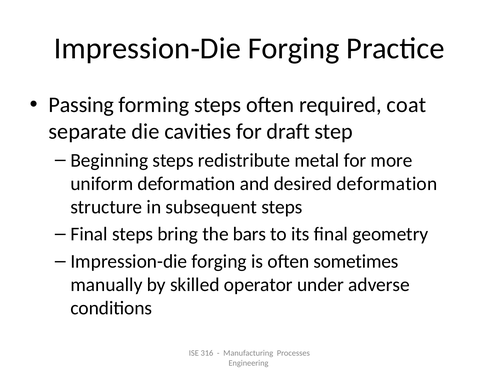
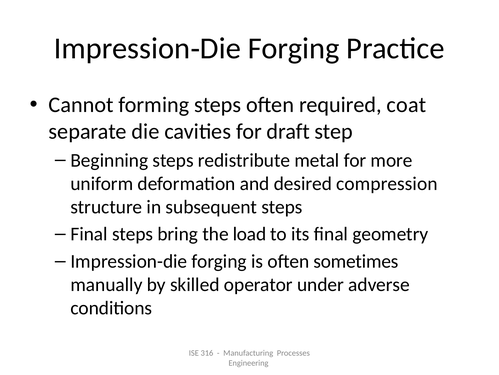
Passing: Passing -> Cannot
desired deformation: deformation -> compression
bars: bars -> load
